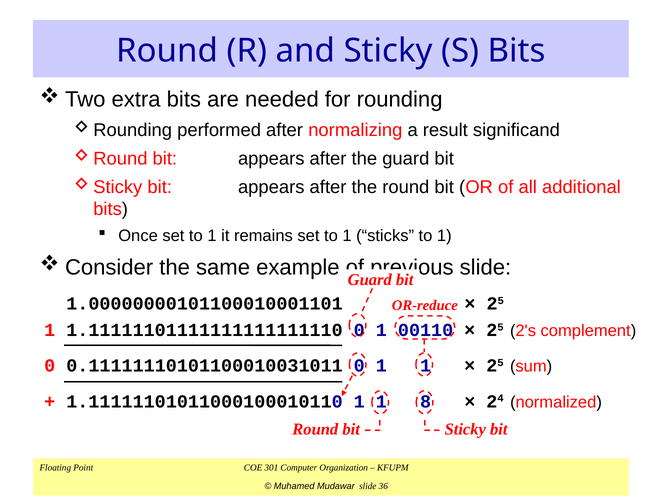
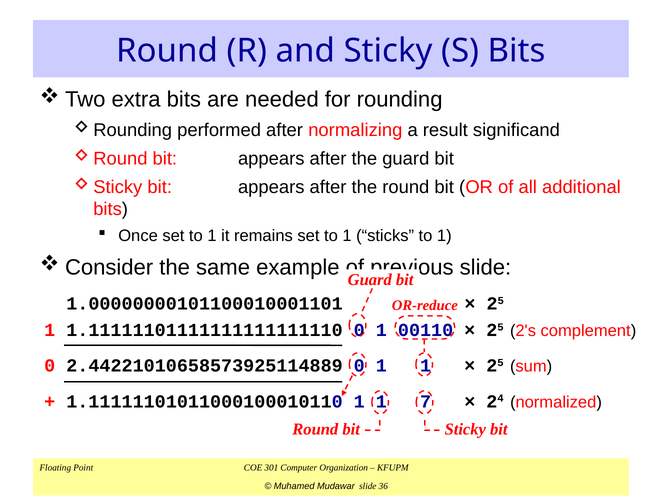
0.11111110101100010031011: 0.11111110101100010031011 -> 2.44221010658573925114889
8: 8 -> 7
